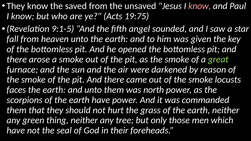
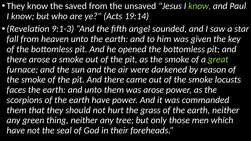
know at (200, 6) colour: pink -> light green
19:75: 19:75 -> 19:14
9:1-5: 9:1-5 -> 9:1-3
was north: north -> arose
